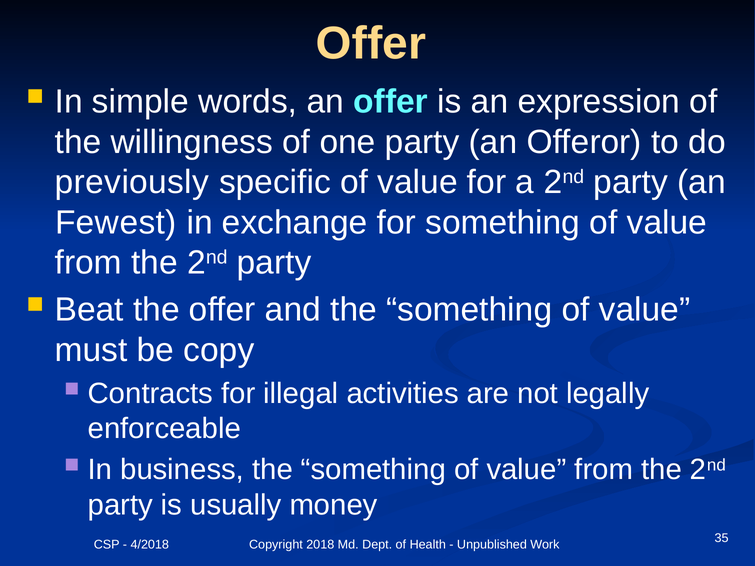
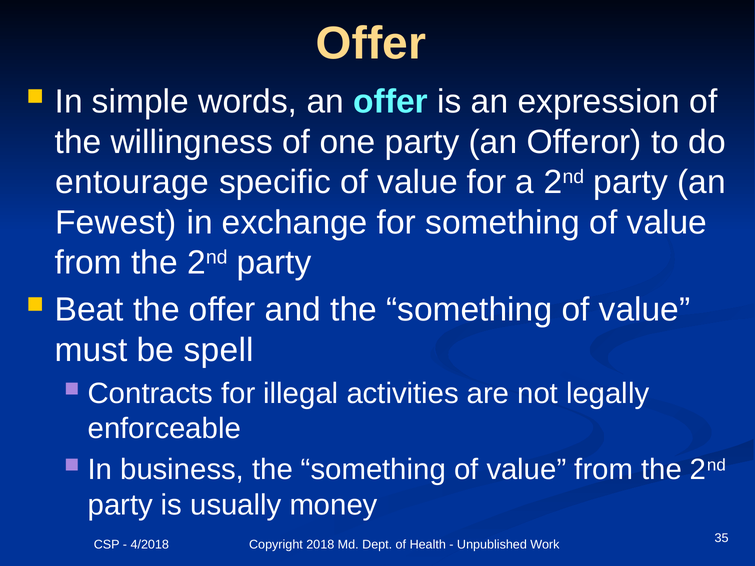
previously: previously -> entourage
copy: copy -> spell
